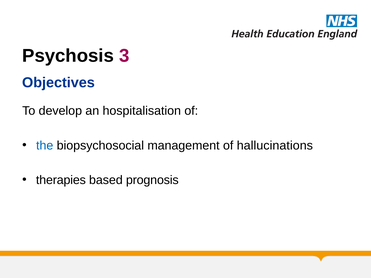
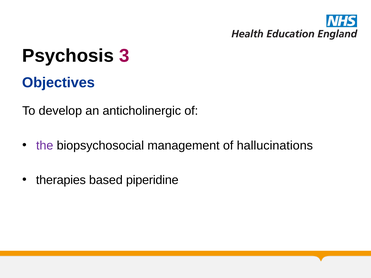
hospitalisation: hospitalisation -> anticholinergic
the colour: blue -> purple
prognosis: prognosis -> piperidine
